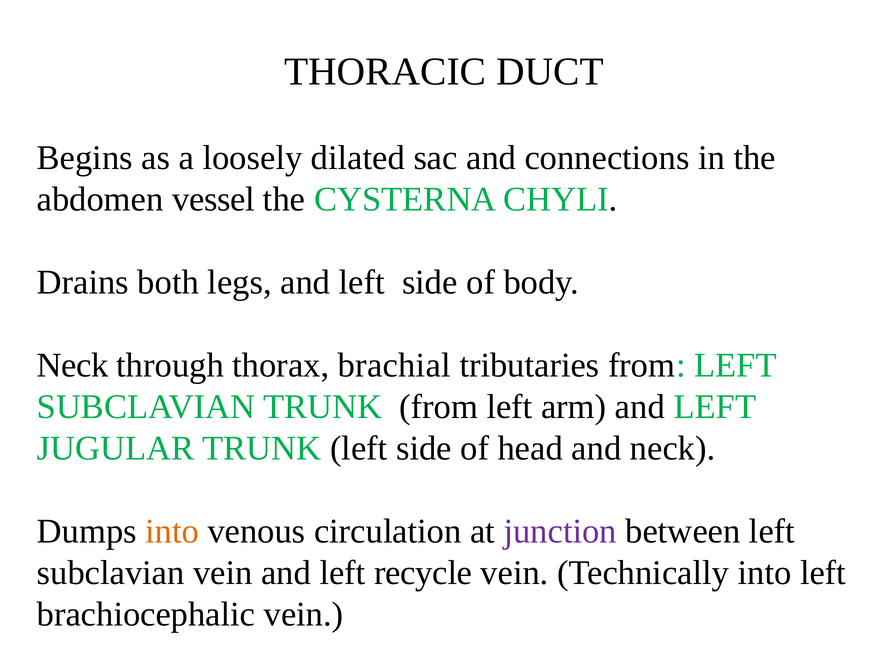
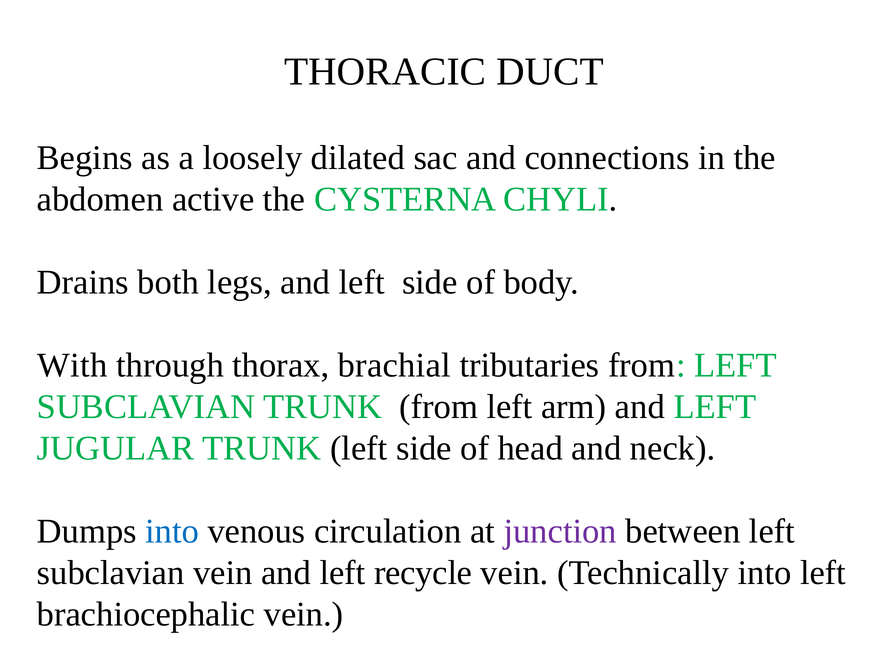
vessel: vessel -> active
Neck at (73, 365): Neck -> With
into at (172, 532) colour: orange -> blue
